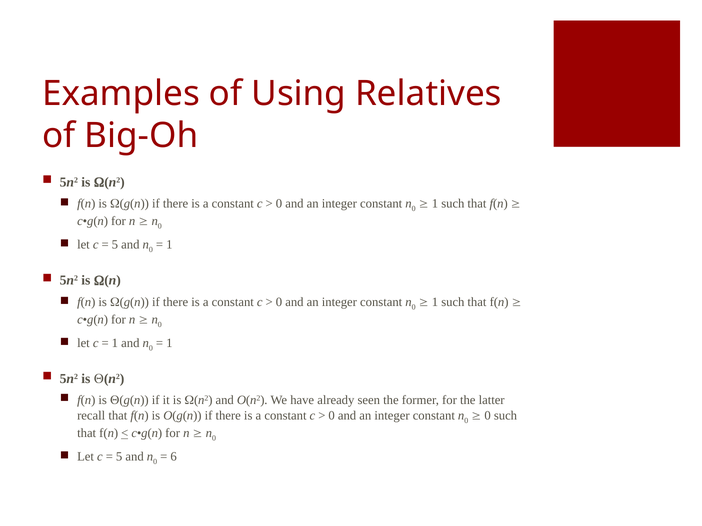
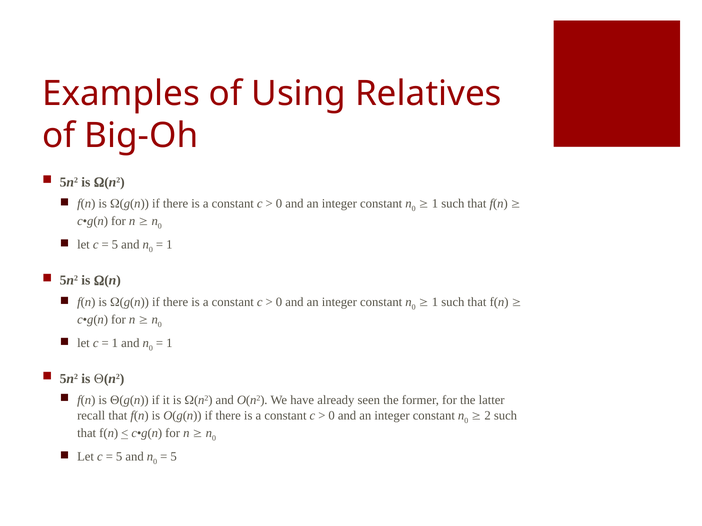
0 at (488, 416): 0 -> 2
6 at (174, 457): 6 -> 5
